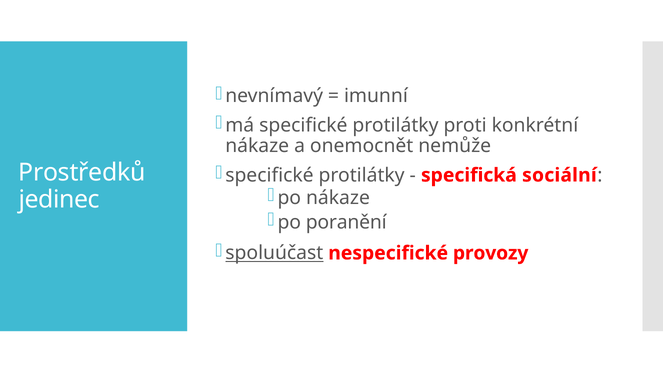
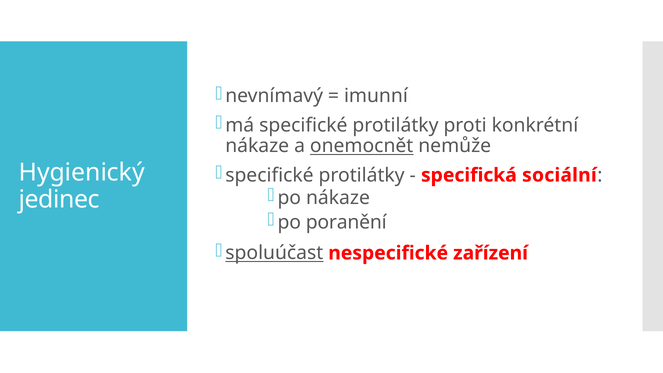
onemocnět underline: none -> present
Prostředků: Prostředků -> Hygienický
provozy: provozy -> zařízení
